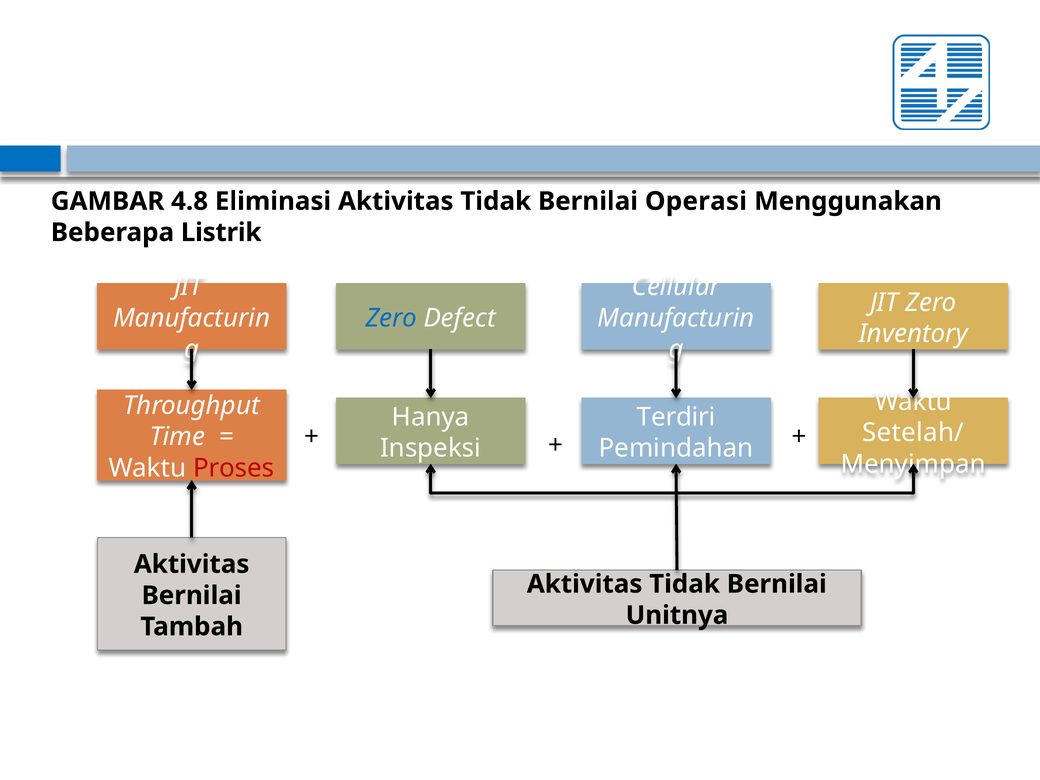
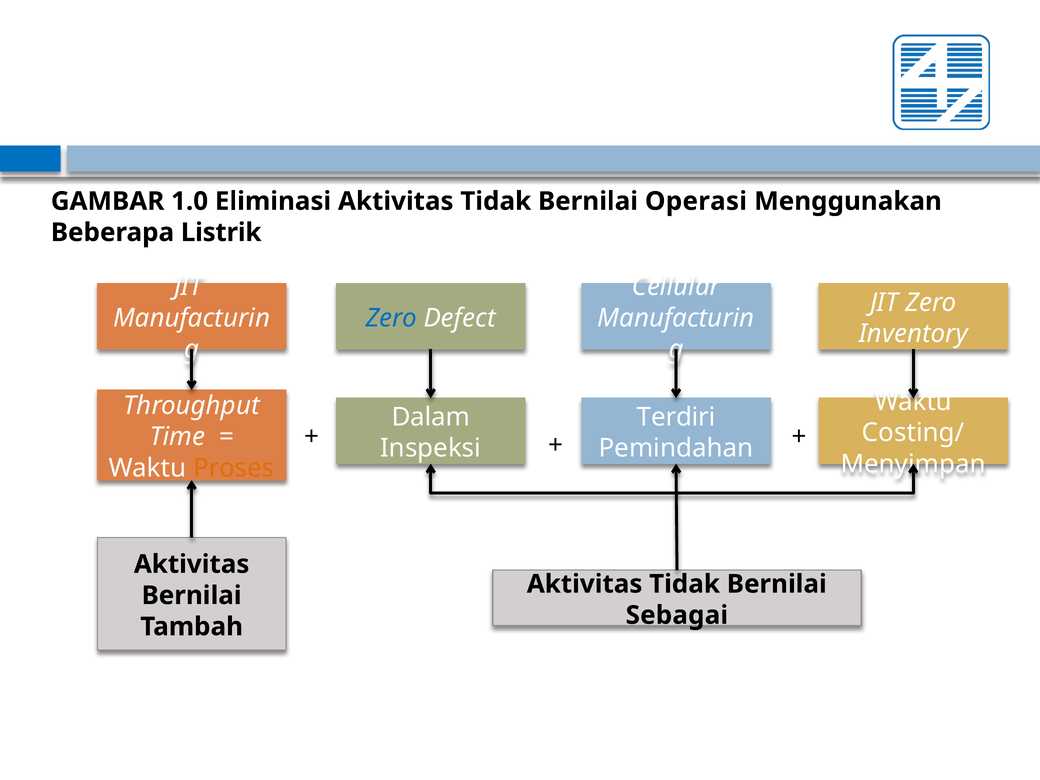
4.8: 4.8 -> 1.0
Hanya: Hanya -> Dalam
Setelah/: Setelah/ -> Costing/
Proses colour: red -> orange
Unitnya: Unitnya -> Sebagai
